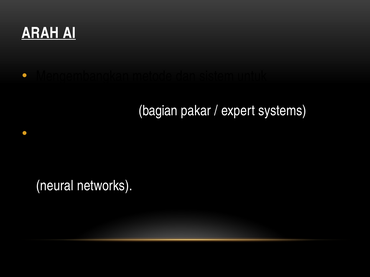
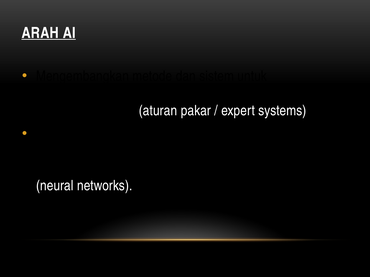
bagian: bagian -> aturan
